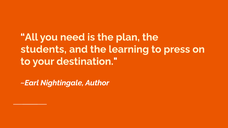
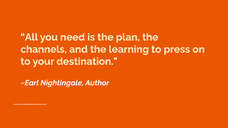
students: students -> channels
